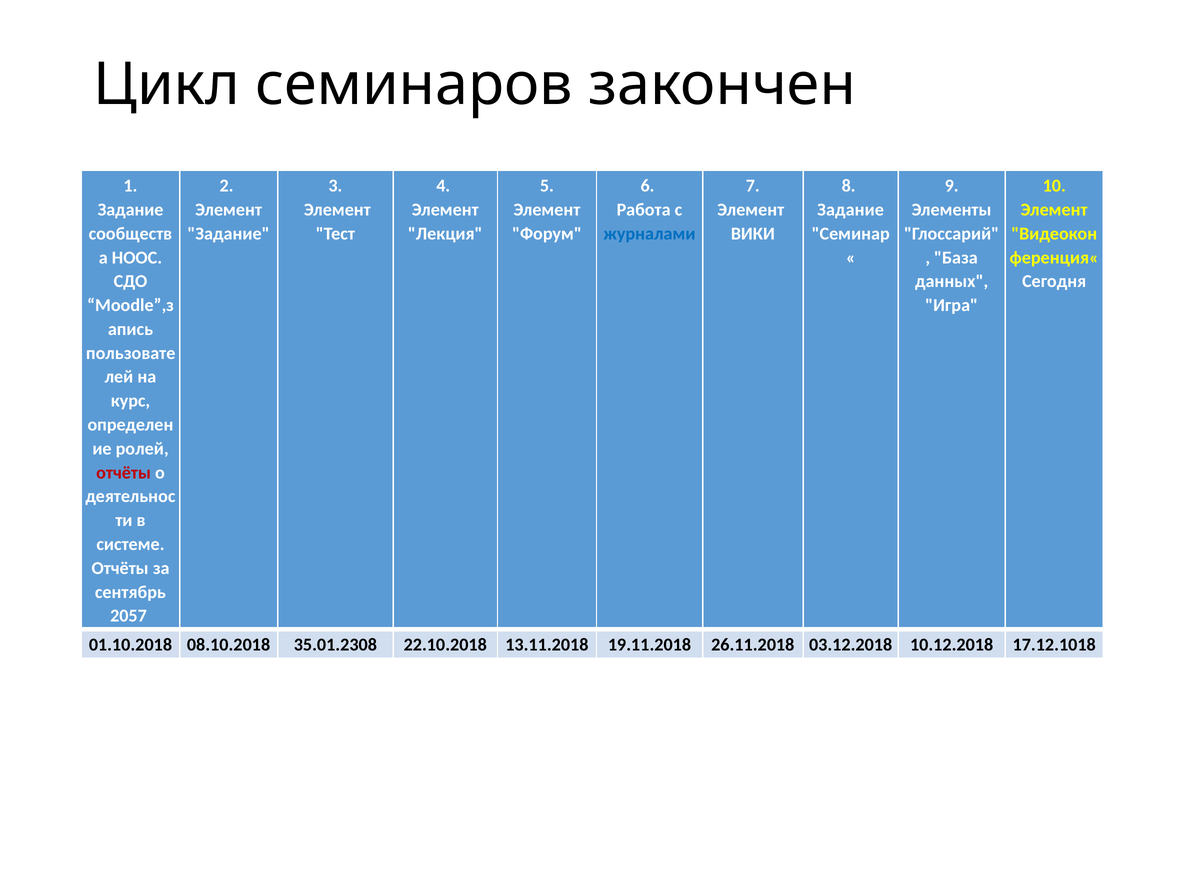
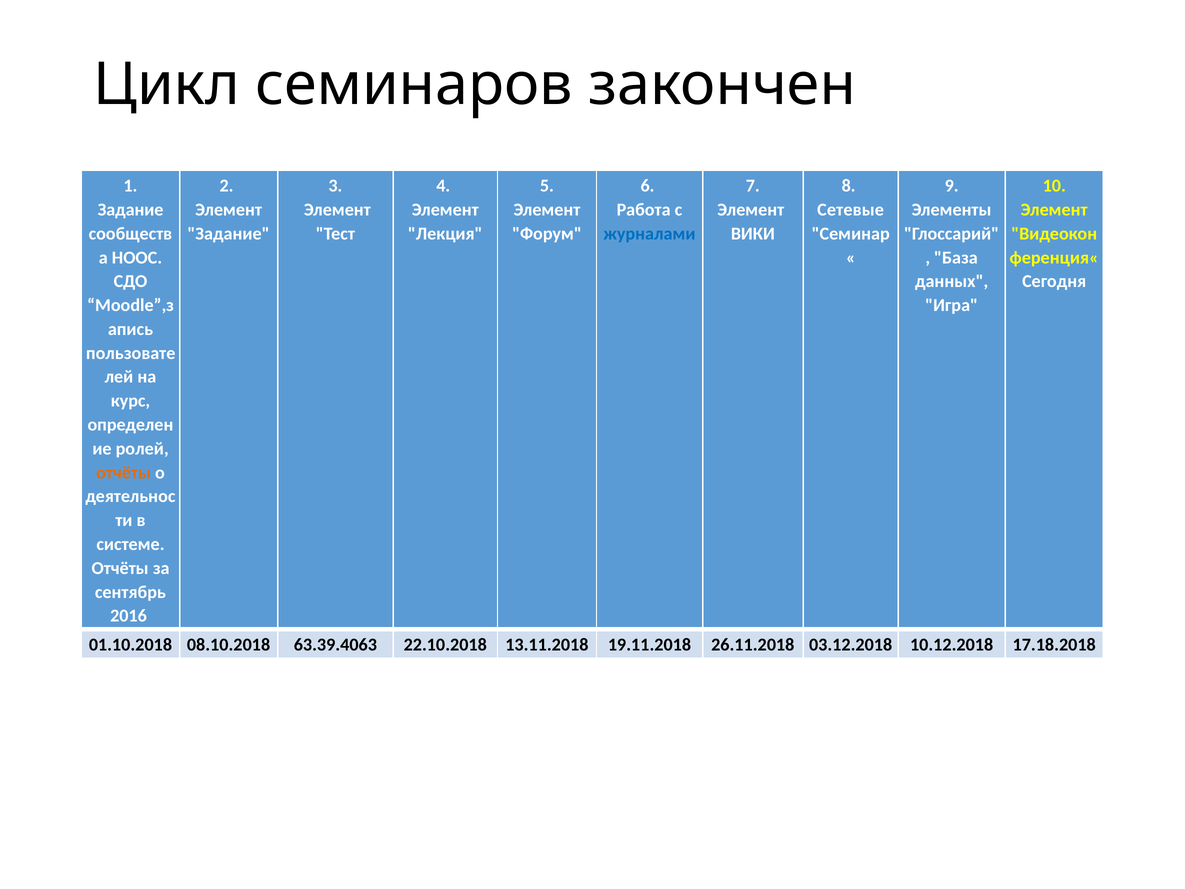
Задание at (851, 210): Задание -> Сетевые
отчёты at (124, 472) colour: red -> orange
2057: 2057 -> 2016
35.01.2308: 35.01.2308 -> 63.39.4063
17.12.1018: 17.12.1018 -> 17.18.2018
